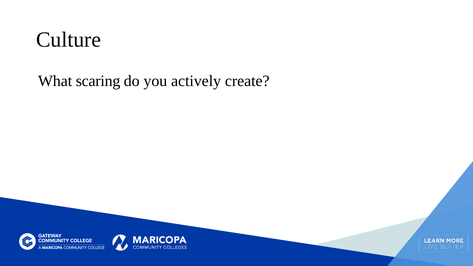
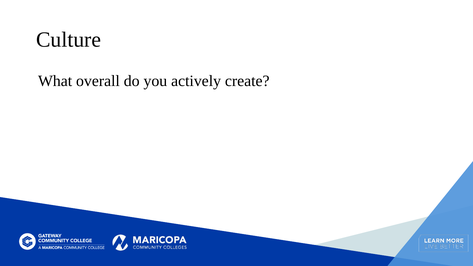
scaring: scaring -> overall
